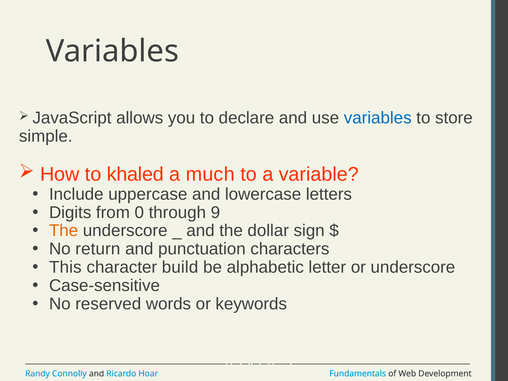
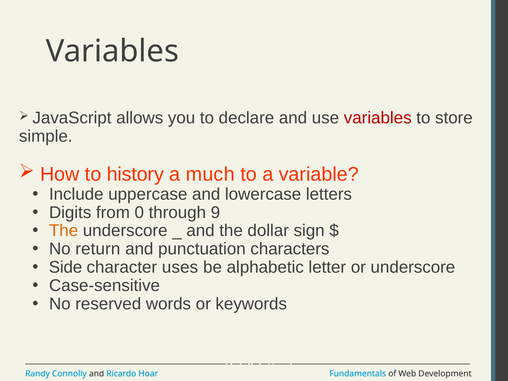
variables at (378, 118) colour: blue -> red
khaled: khaled -> history
This: This -> Side
build: build -> uses
